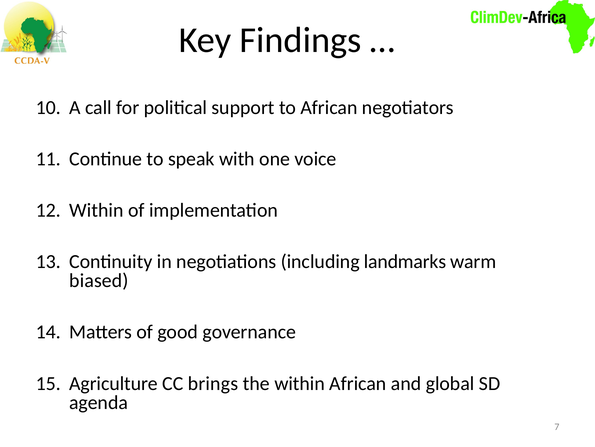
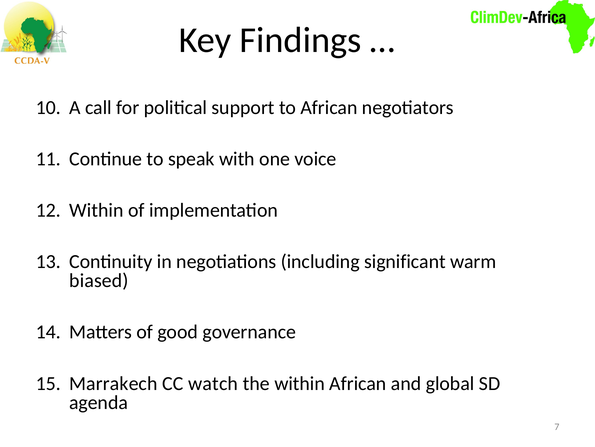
landmarks: landmarks -> significant
Agriculture: Agriculture -> Marrakech
brings: brings -> watch
